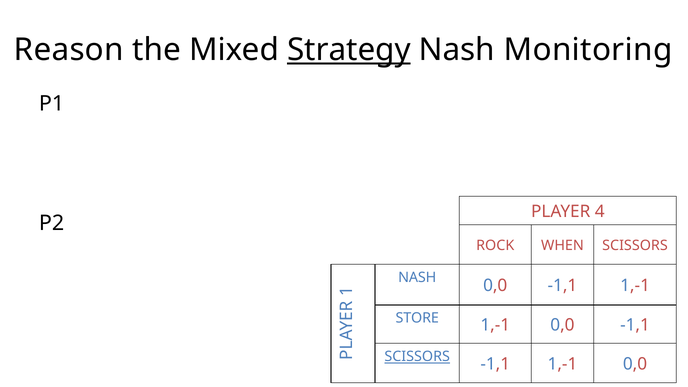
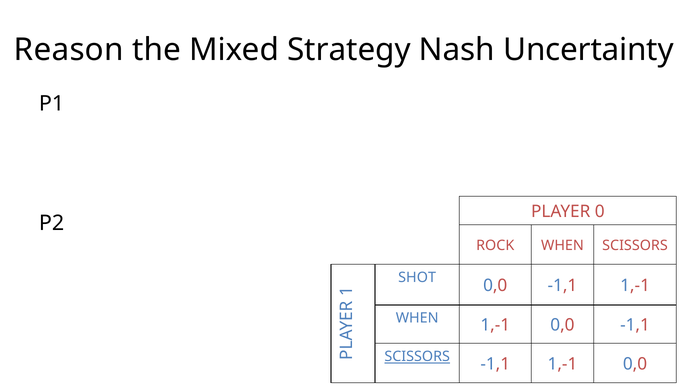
Strategy underline: present -> none
Monitoring: Monitoring -> Uncertainty
4: 4 -> 0
NASH at (417, 278): NASH -> SHOT
STORE at (417, 318): STORE -> WHEN
